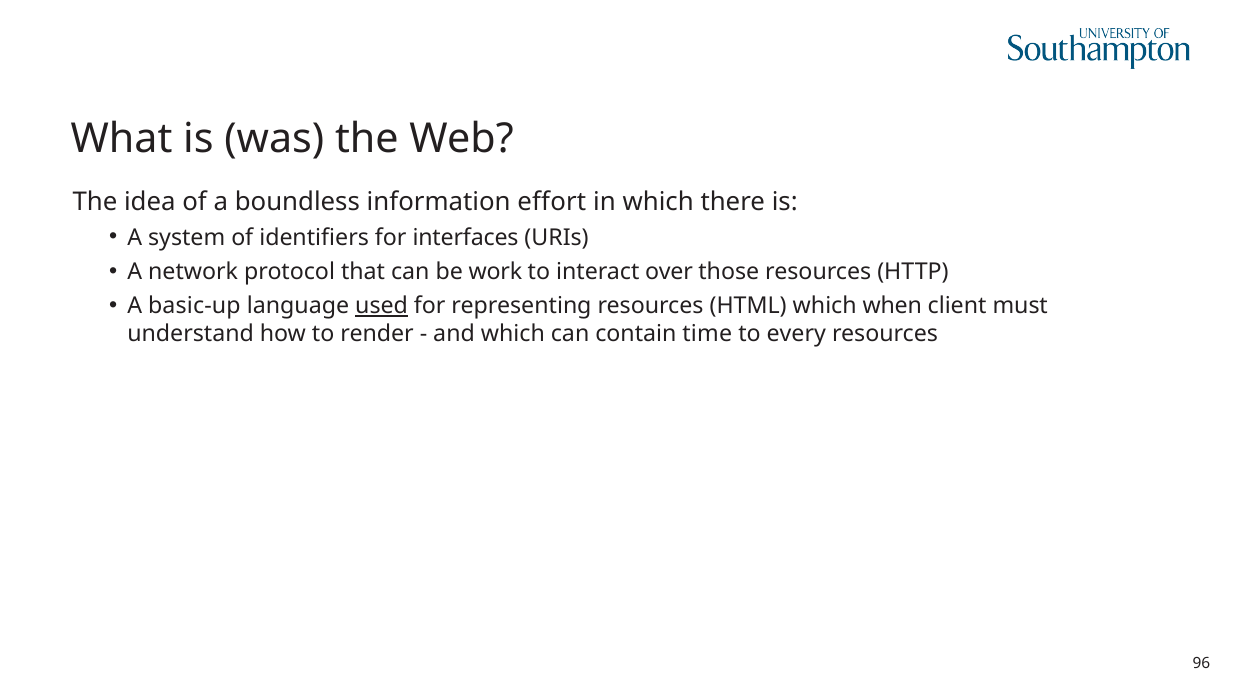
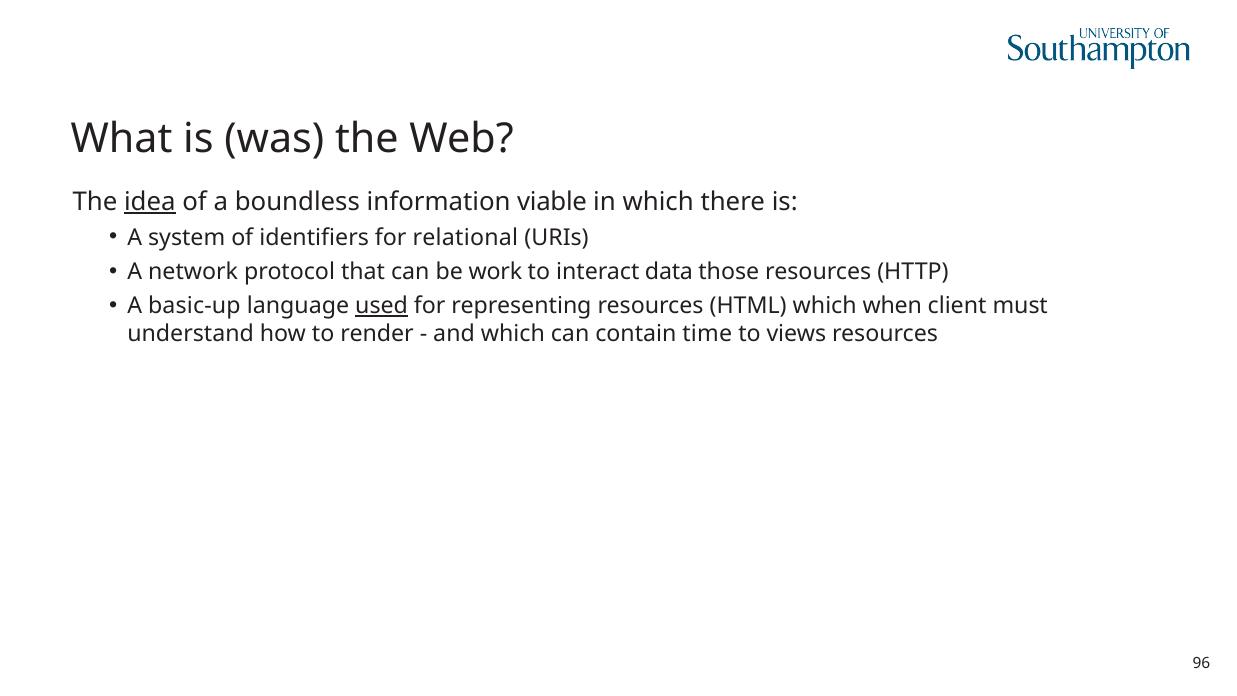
idea underline: none -> present
effort: effort -> viable
interfaces: interfaces -> relational
over: over -> data
every: every -> views
